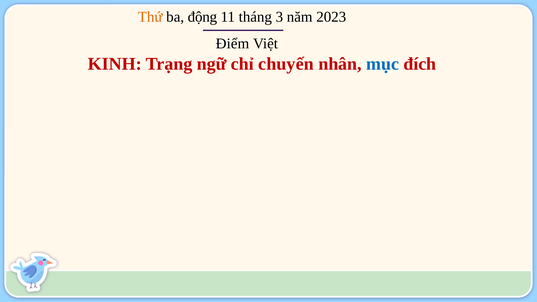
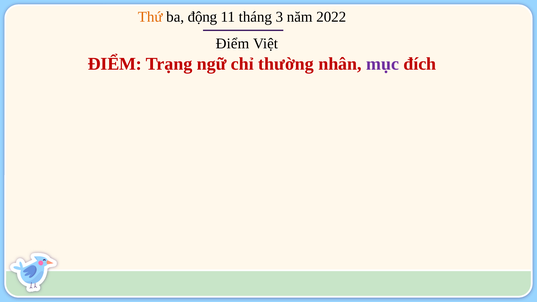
2023: 2023 -> 2022
KINH at (115, 64): KINH -> ĐIỂM
chuyến: chuyến -> thường
mục colour: blue -> purple
